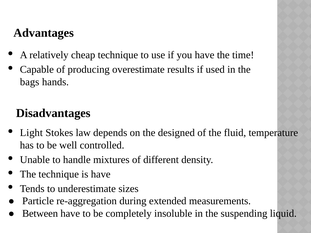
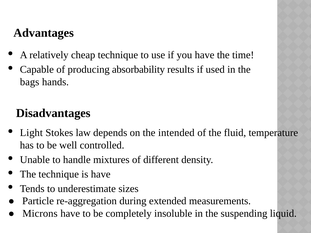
overestimate: overestimate -> absorbability
designed: designed -> intended
Between: Between -> Microns
